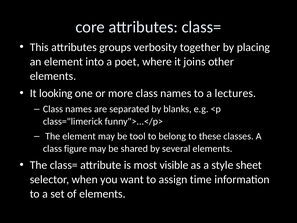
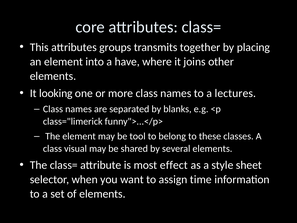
verbosity: verbosity -> transmits
poet: poet -> have
figure: figure -> visual
visible: visible -> effect
